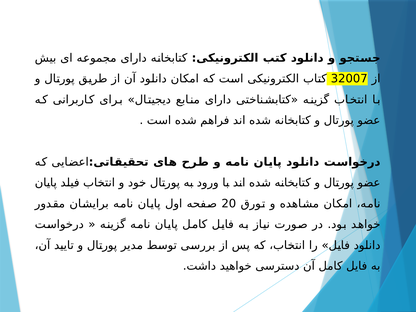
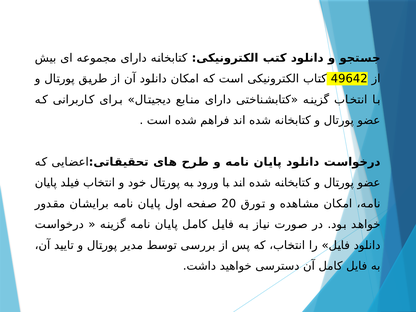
32007: 32007 -> 49642
